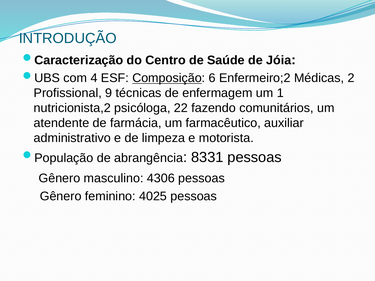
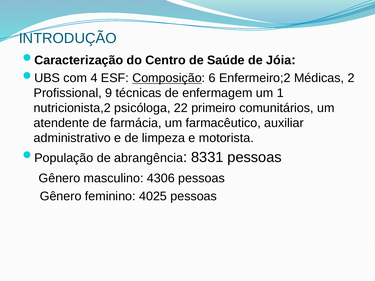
fazendo: fazendo -> primeiro
